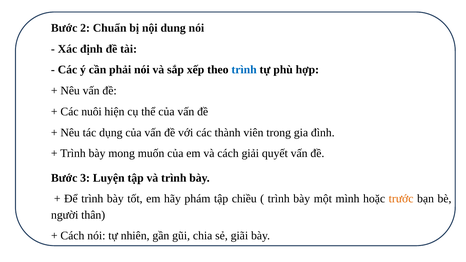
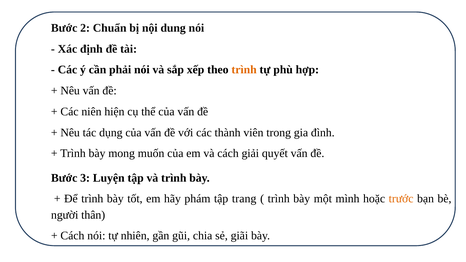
trình at (244, 70) colour: blue -> orange
nuôi: nuôi -> niên
chiều: chiều -> trang
